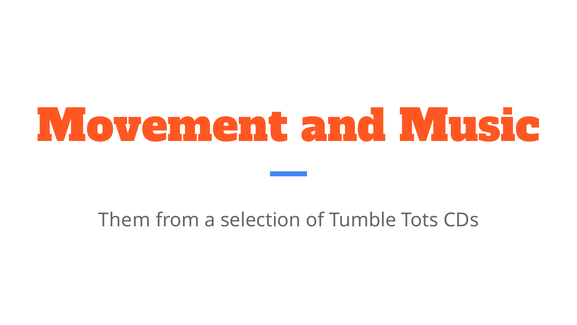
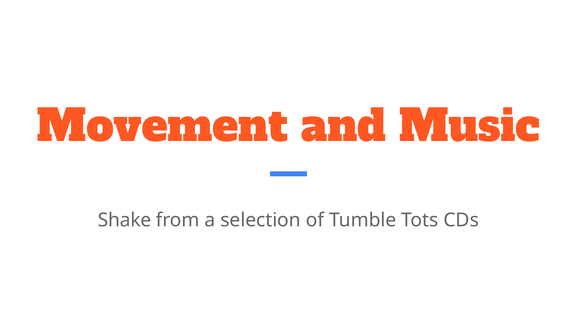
Them: Them -> Shake
